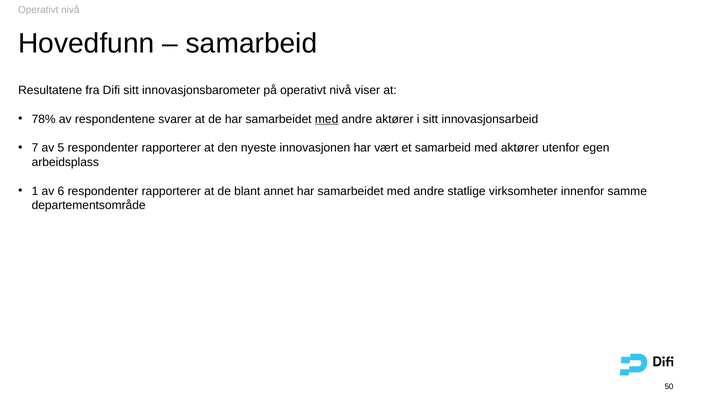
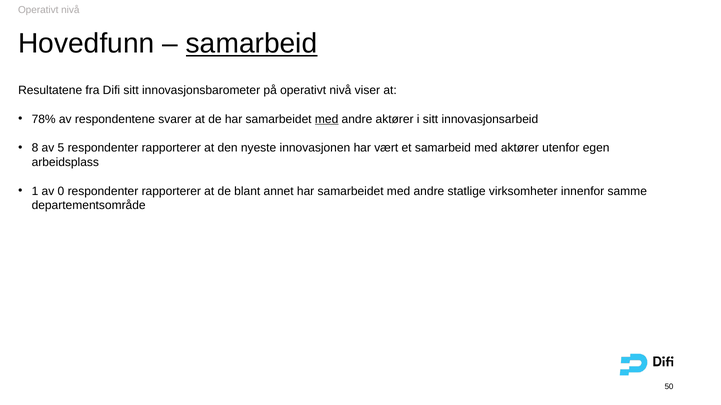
samarbeid at (252, 44) underline: none -> present
7: 7 -> 8
6: 6 -> 0
